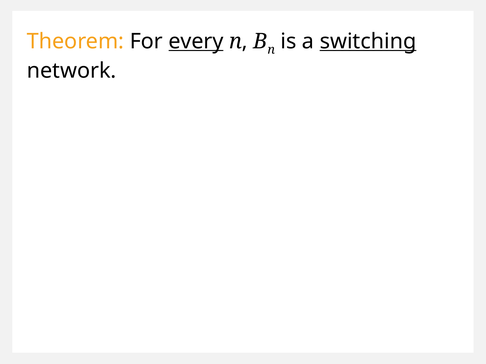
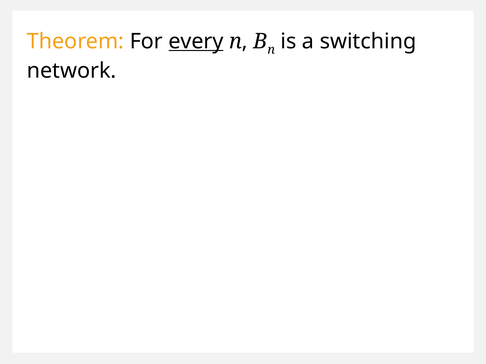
switching underline: present -> none
